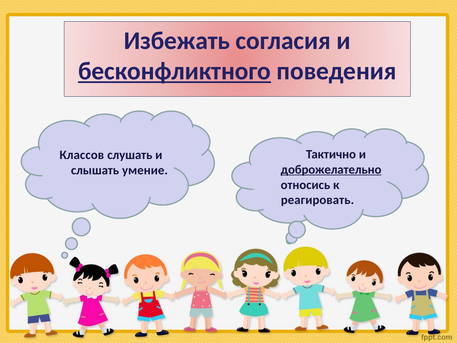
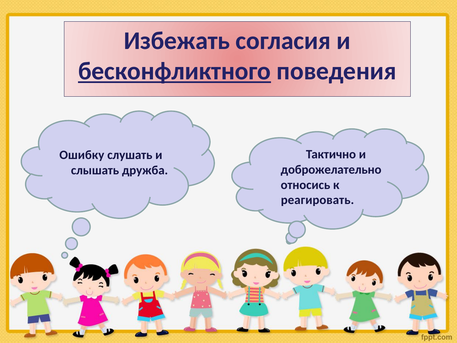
Классов: Классов -> Ошибку
доброжелательно underline: present -> none
умение: умение -> дружба
